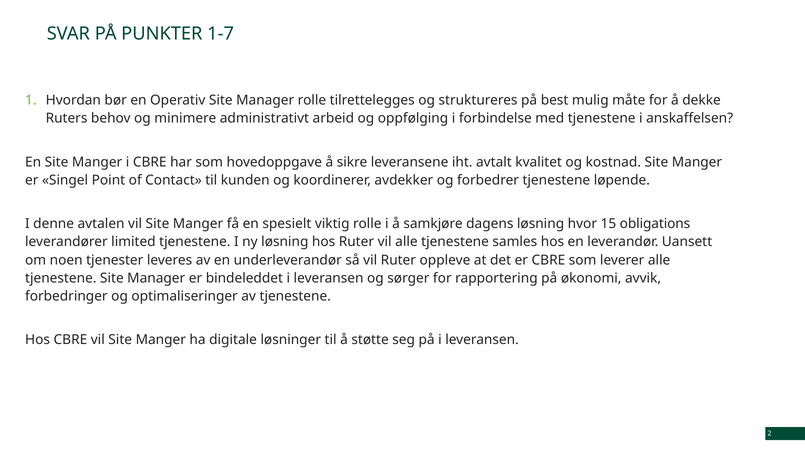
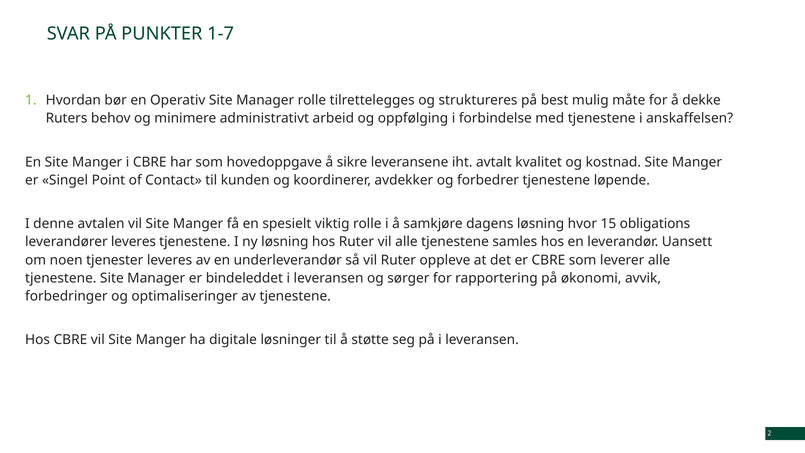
leverandører limited: limited -> leveres
